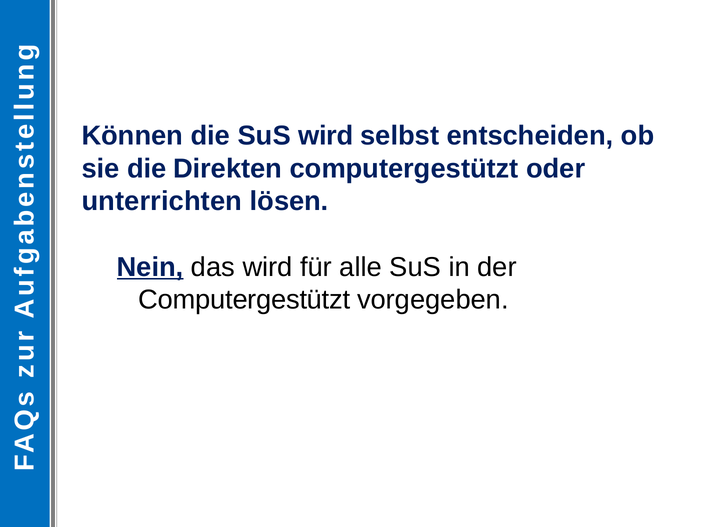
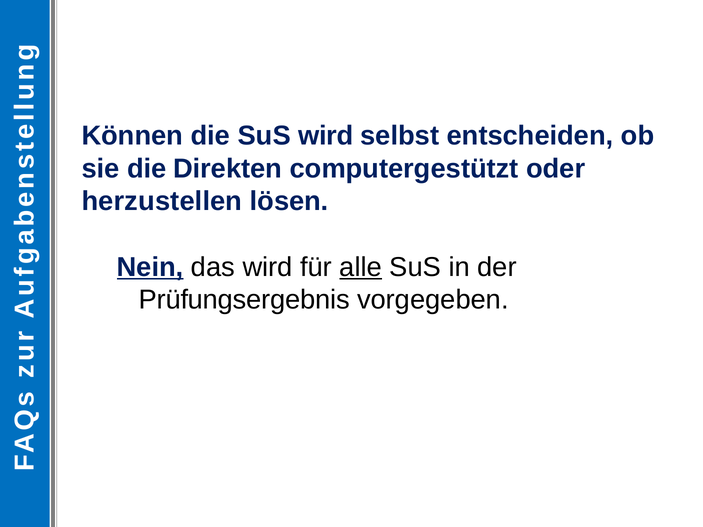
unterrichten: unterrichten -> herzustellen
alle underline: none -> present
Computergestützt at (244, 300): Computergestützt -> Prüfungsergebnis
